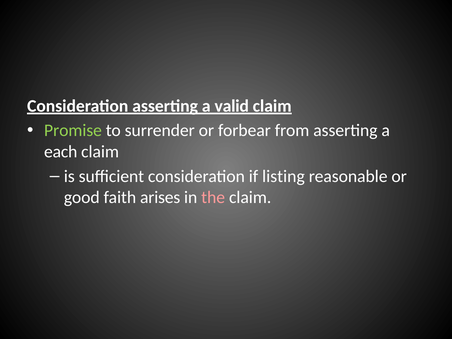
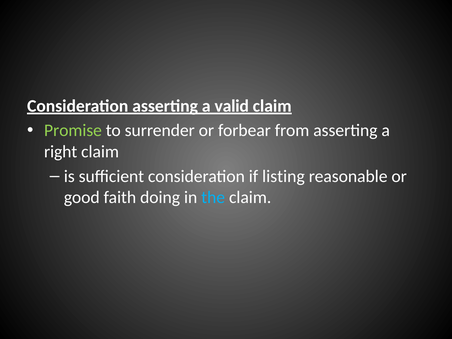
each: each -> right
arises: arises -> doing
the colour: pink -> light blue
